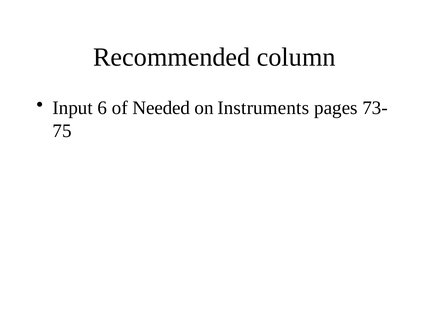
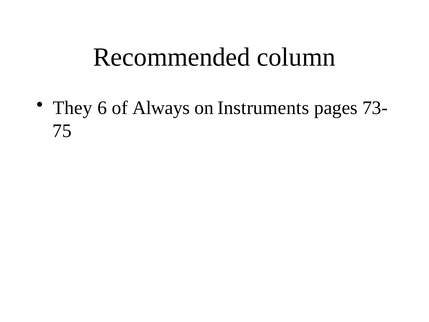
Input: Input -> They
Needed: Needed -> Always
